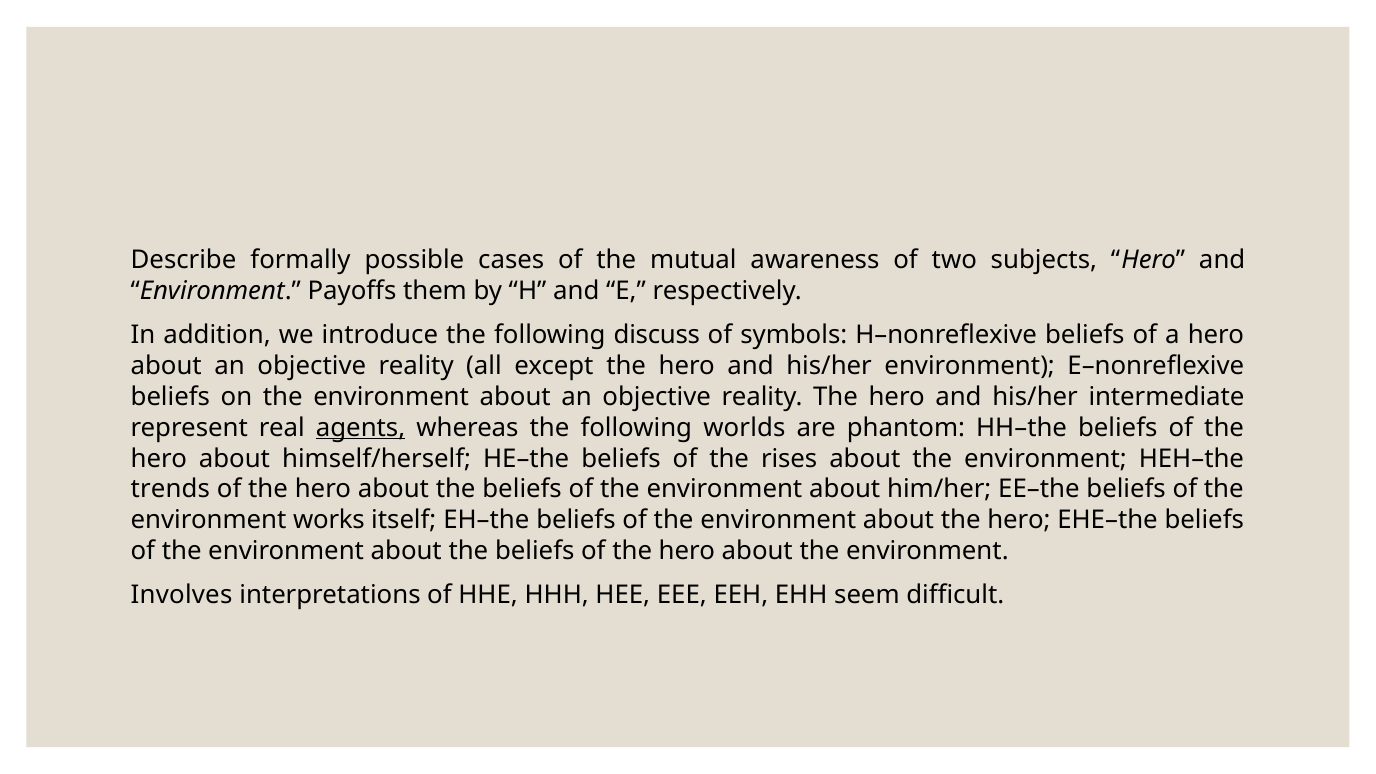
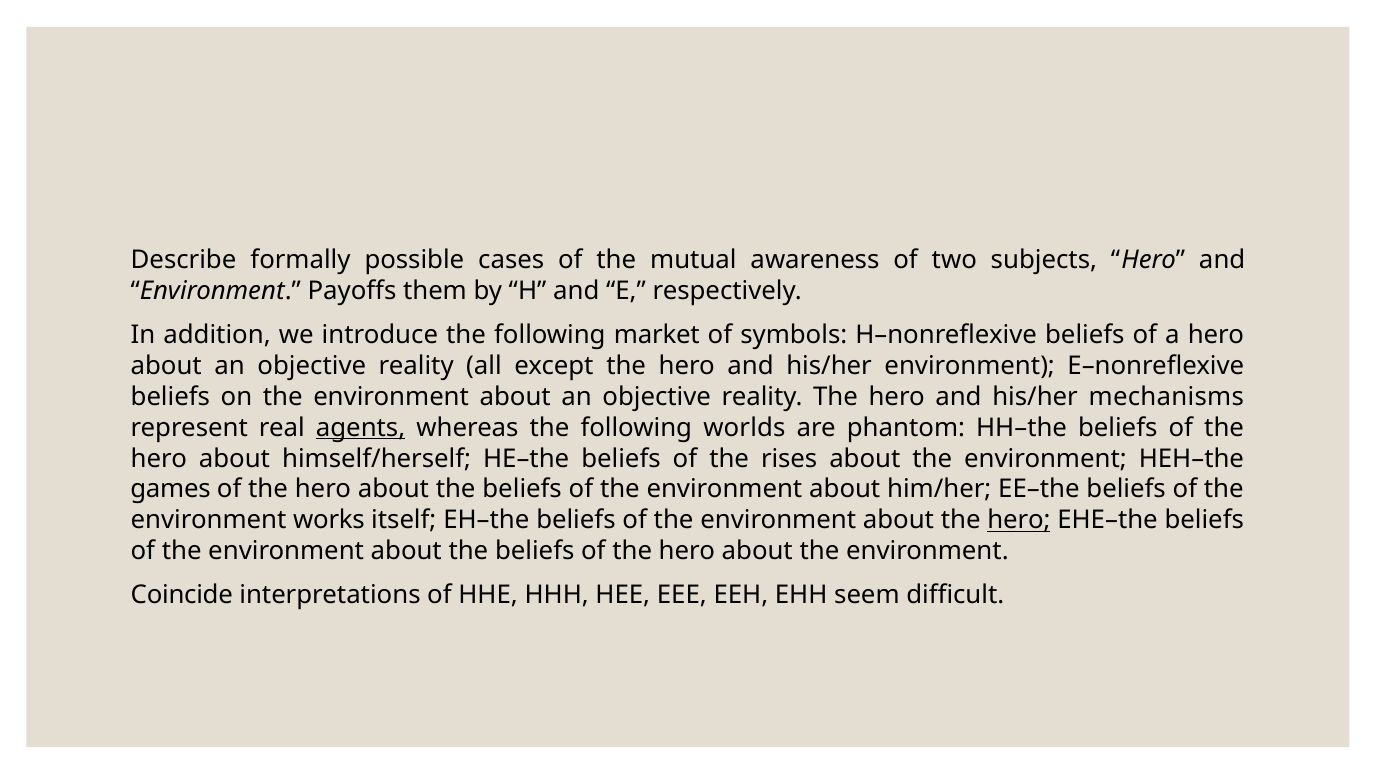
discuss: discuss -> market
intermediate: intermediate -> mechanisms
trends: trends -> games
hero at (1019, 520) underline: none -> present
Involves: Involves -> Coincide
